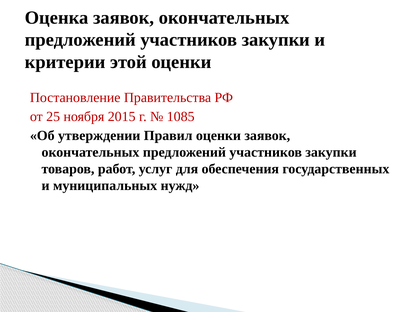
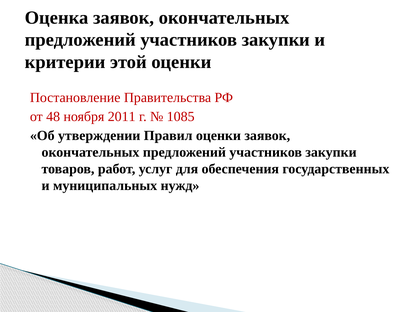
25: 25 -> 48
2015: 2015 -> 2011
